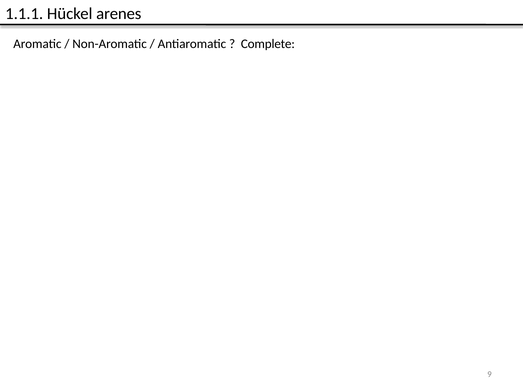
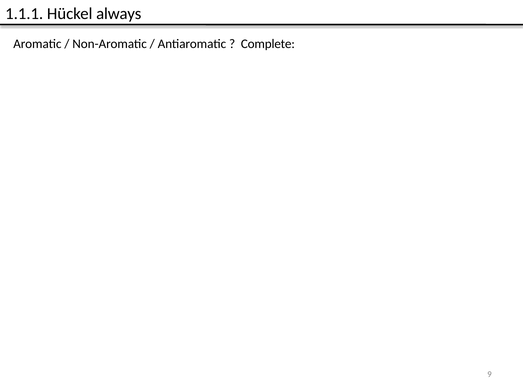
arenes: arenes -> always
